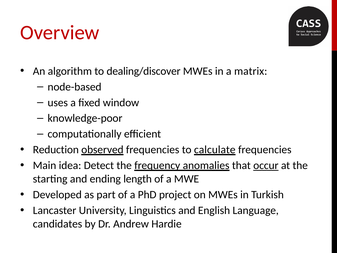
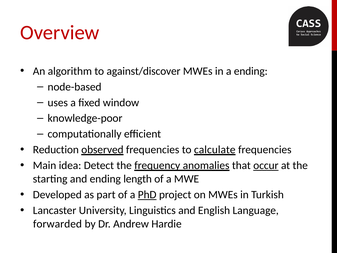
dealing/discover: dealing/discover -> against/discover
a matrix: matrix -> ending
PhD underline: none -> present
candidates: candidates -> forwarded
